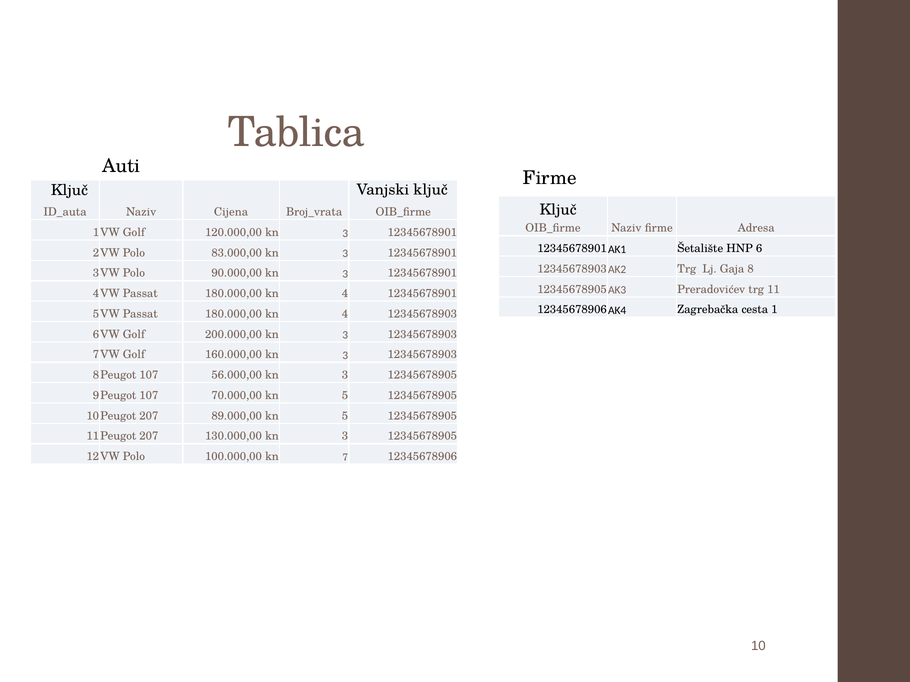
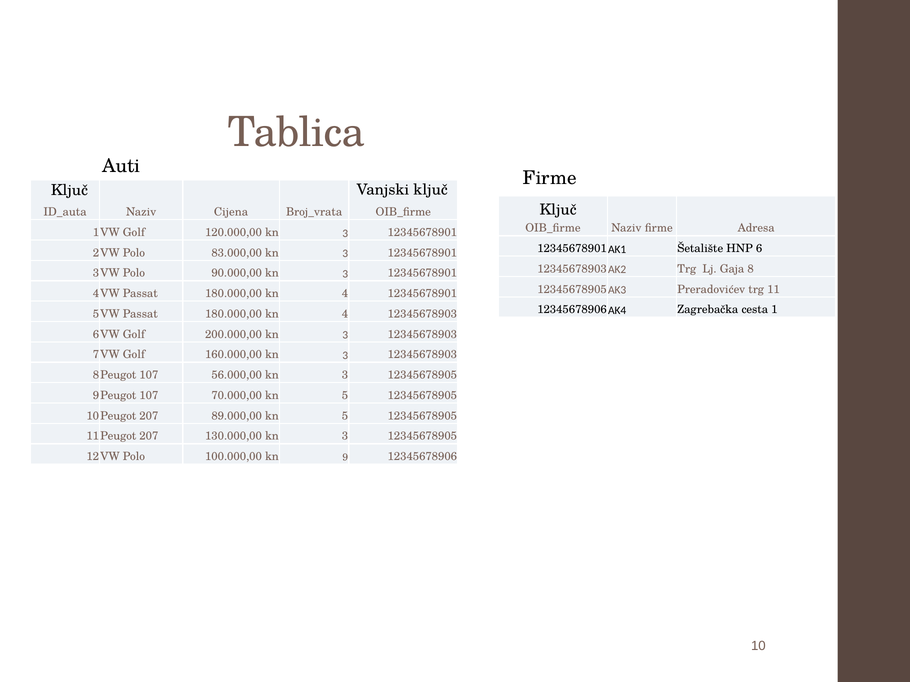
7: 7 -> 9
